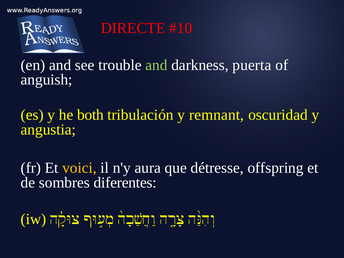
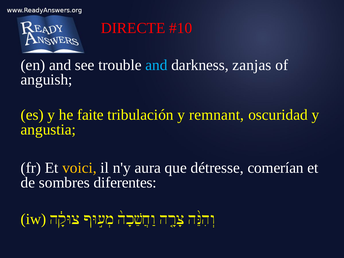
and at (156, 65) colour: light green -> light blue
puerta: puerta -> zanjas
both: both -> faite
offspring: offspring -> comerían
